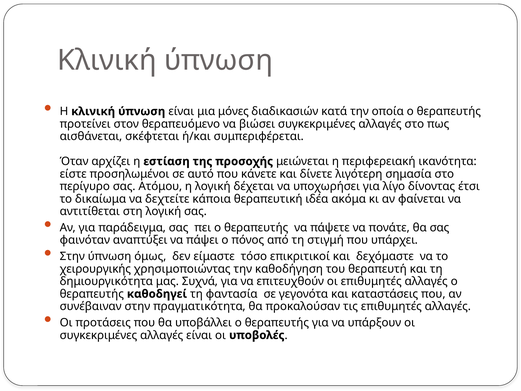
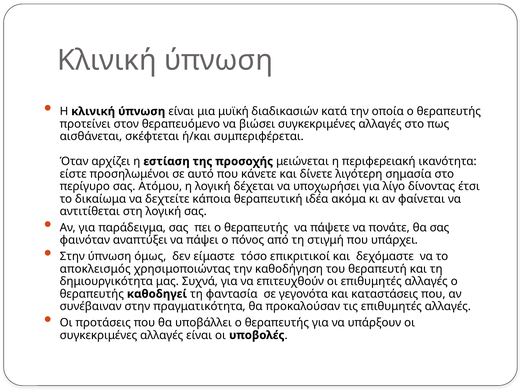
μόνες: μόνες -> μυϊκή
χειρουργικής: χειρουργικής -> αποκλεισμός
